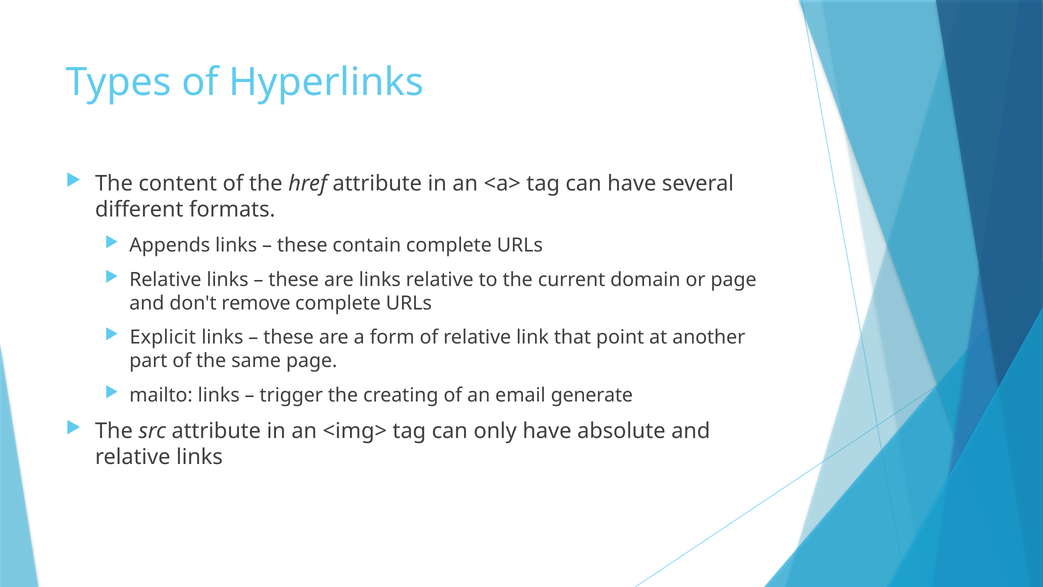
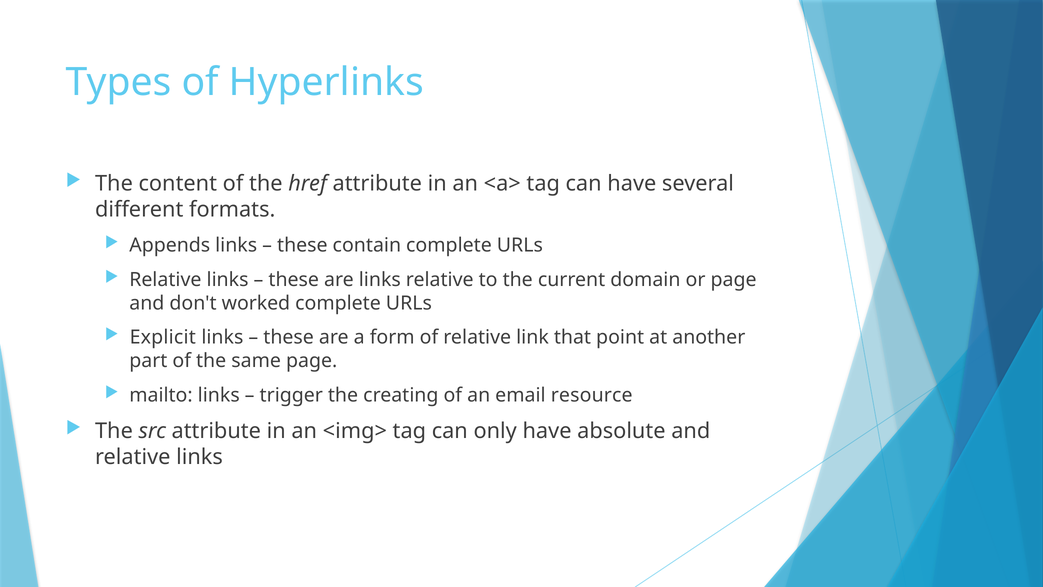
remove: remove -> worked
generate: generate -> resource
